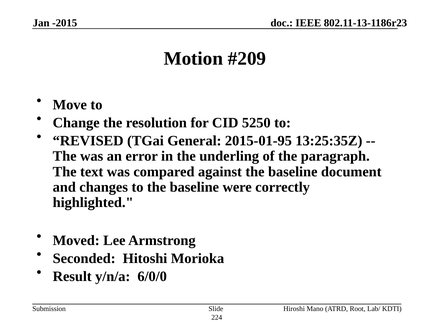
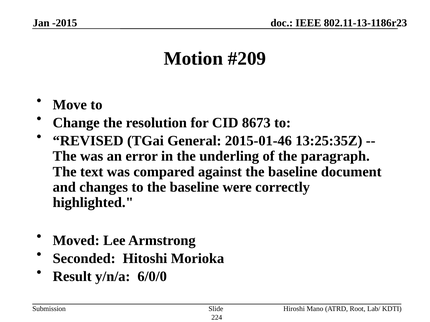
5250: 5250 -> 8673
2015-01-95: 2015-01-95 -> 2015-01-46
